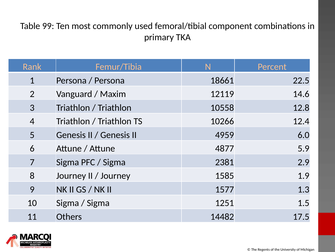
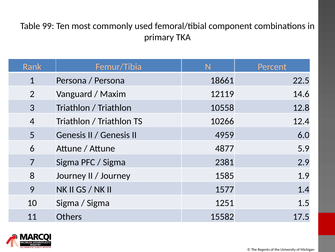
1.3: 1.3 -> 1.4
14482: 14482 -> 15582
